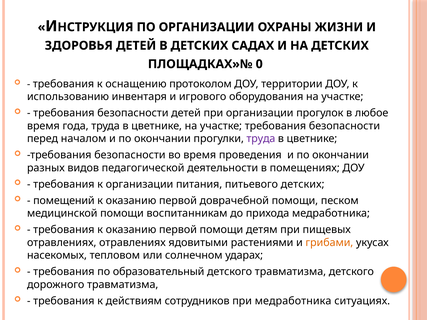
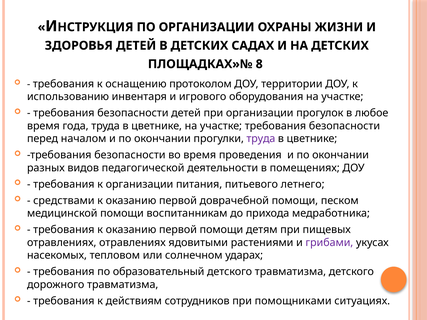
0: 0 -> 8
питьевого детских: детских -> летнего
помещений: помещений -> средствами
грибами colour: orange -> purple
при медработника: медработника -> помощниками
